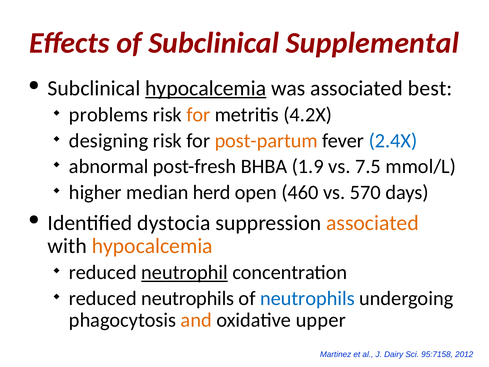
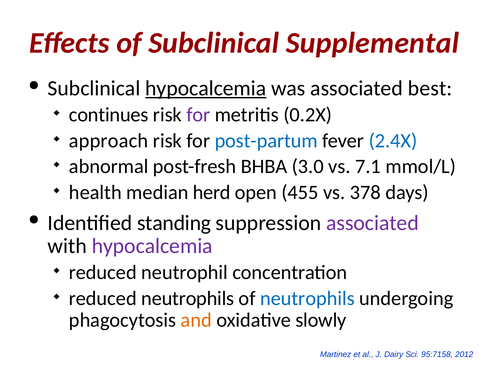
problems: problems -> continues
for at (198, 115) colour: orange -> purple
4.2X: 4.2X -> 0.2X
designing: designing -> approach
post-partum colour: orange -> blue
1.9: 1.9 -> 3.0
7.5: 7.5 -> 7.1
higher: higher -> health
460: 460 -> 455
570: 570 -> 378
dystocia: dystocia -> standing
associated at (373, 223) colour: orange -> purple
hypocalcemia at (152, 246) colour: orange -> purple
neutrophil underline: present -> none
upper: upper -> slowly
